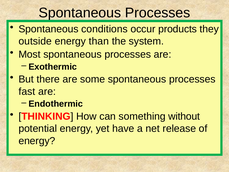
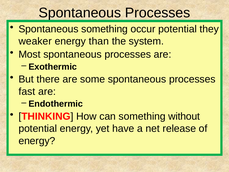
Spontaneous conditions: conditions -> something
occur products: products -> potential
outside: outside -> weaker
